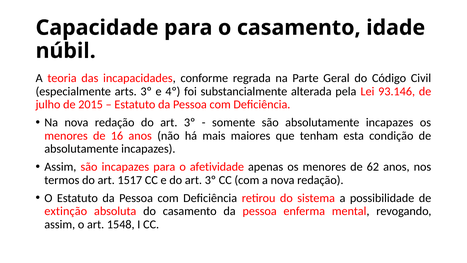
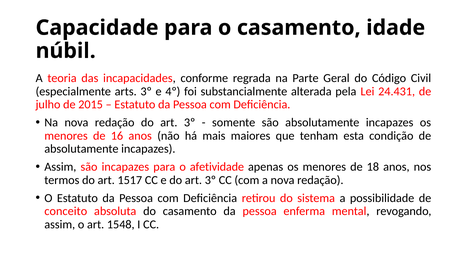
93.146: 93.146 -> 24.431
62: 62 -> 18
extinção: extinção -> conceito
